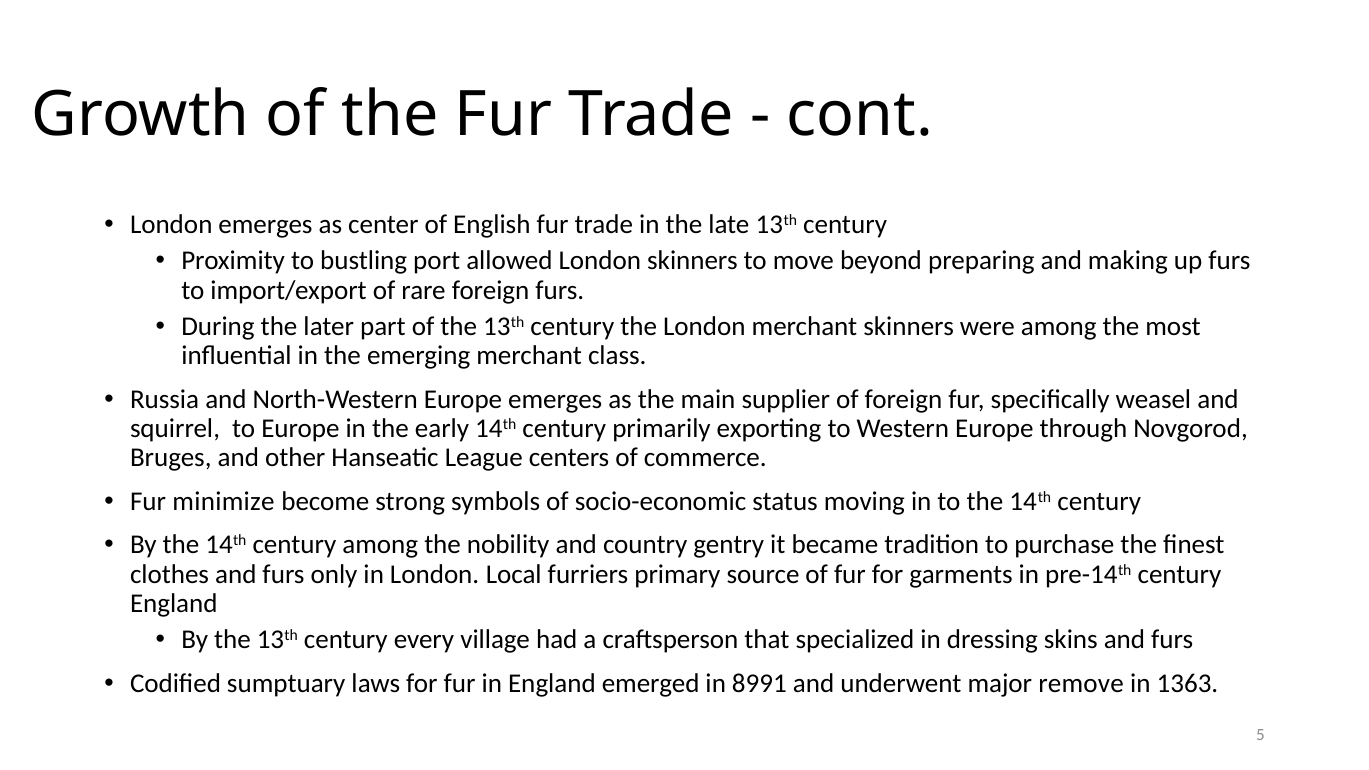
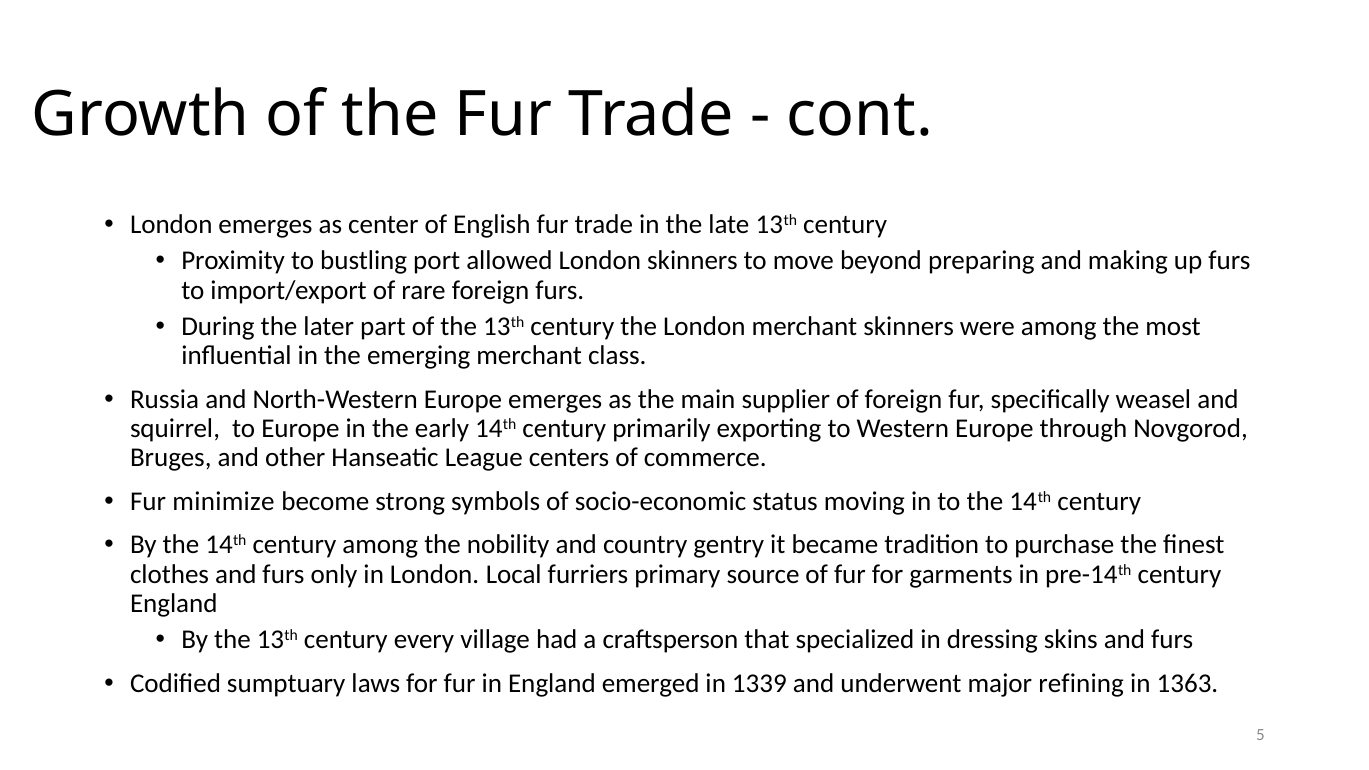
8991: 8991 -> 1339
remove: remove -> refining
